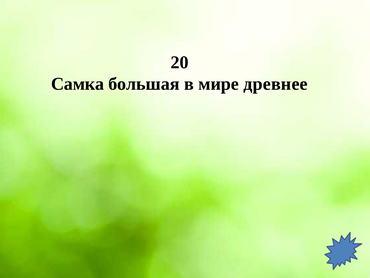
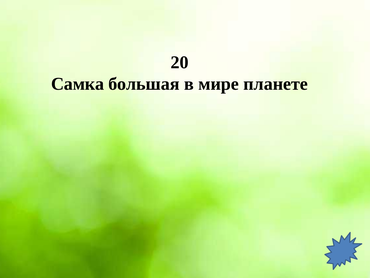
древнее: древнее -> планете
